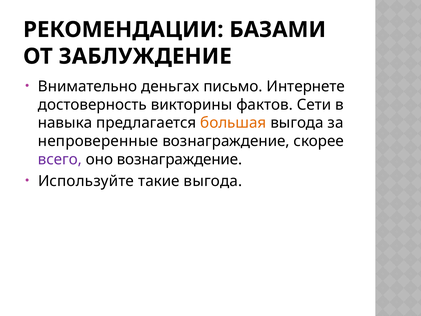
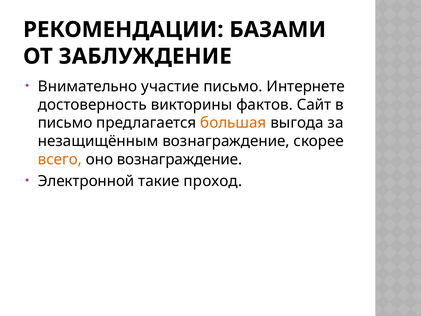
деньгах: деньгах -> участие
Сети: Сети -> Сайт
навыка at (65, 123): навыка -> письмо
непроверенные: непроверенные -> незащищённым
всего colour: purple -> orange
Используйте: Используйте -> Электронной
такие выгода: выгода -> проход
